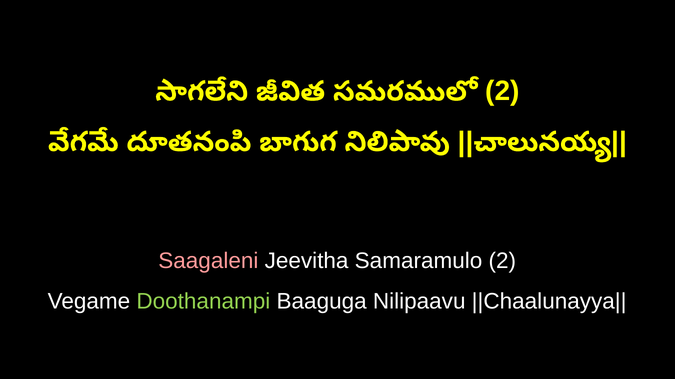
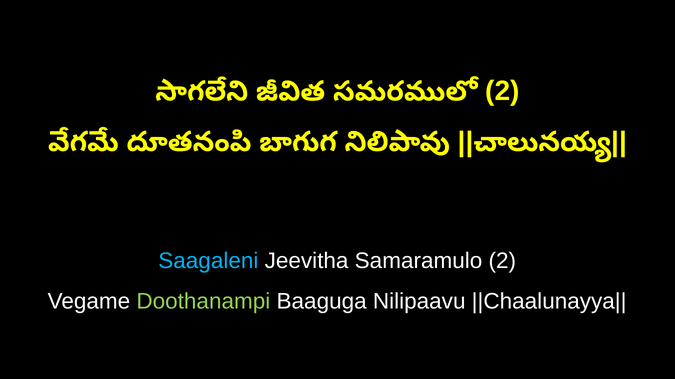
Saagaleni colour: pink -> light blue
